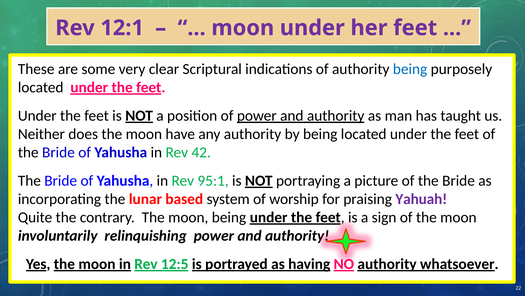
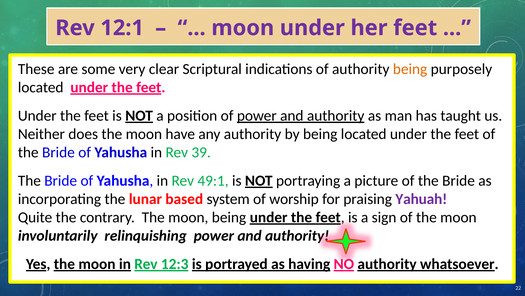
being at (410, 69) colour: blue -> orange
42: 42 -> 39
95:1: 95:1 -> 49:1
12:5: 12:5 -> 12:3
